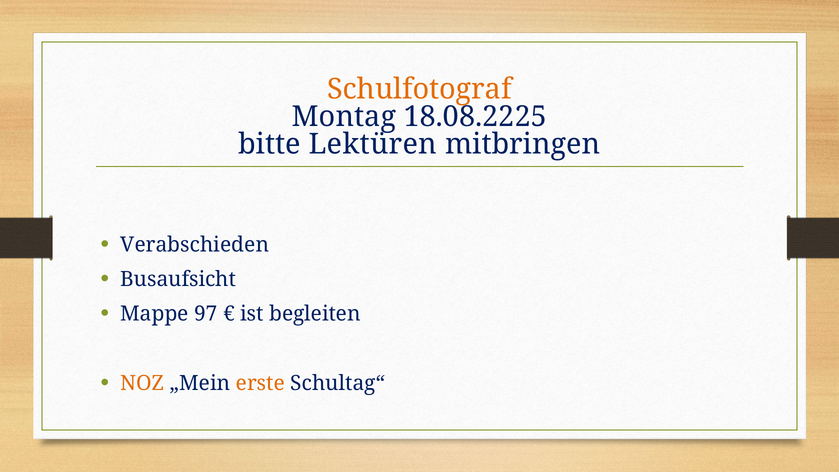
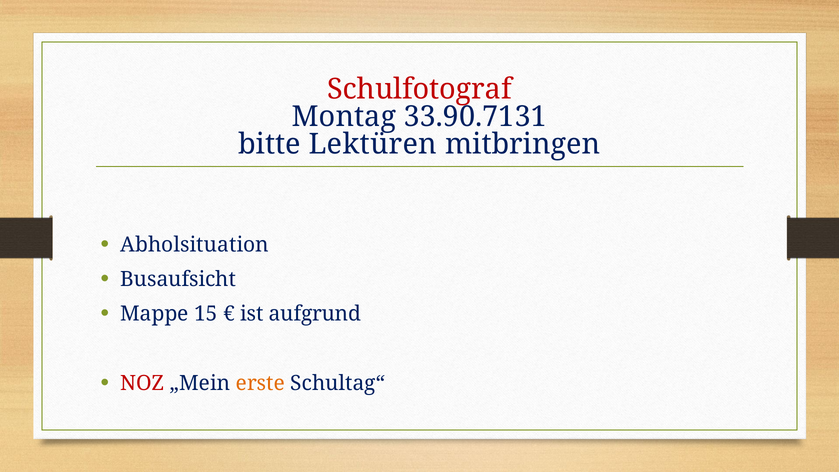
Schulfotograf colour: orange -> red
18.08.2225: 18.08.2225 -> 33.90.7131
Verabschieden: Verabschieden -> Abholsituation
97: 97 -> 15
begleiten: begleiten -> aufgrund
NOZ colour: orange -> red
